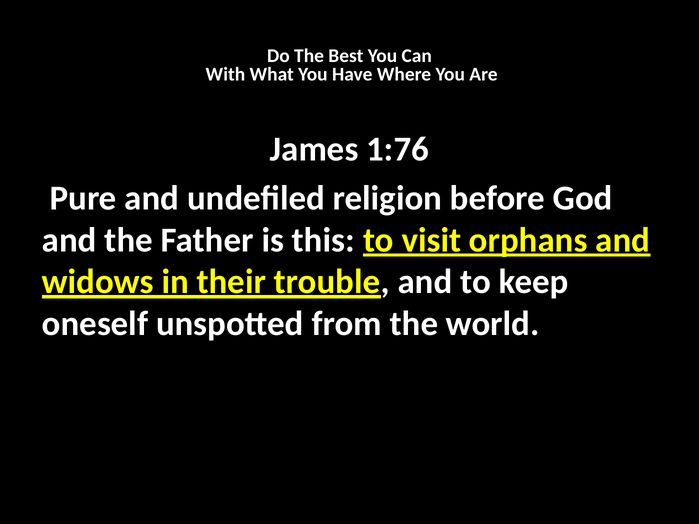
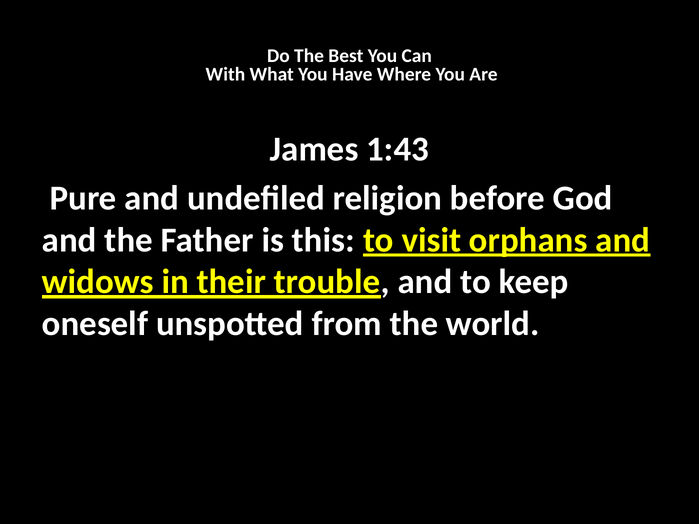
1:76: 1:76 -> 1:43
